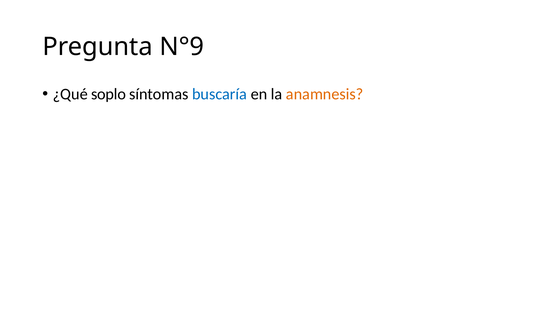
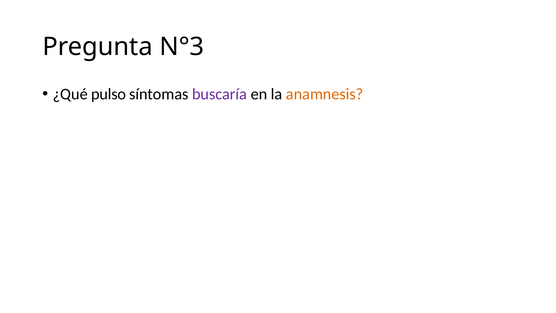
N°9: N°9 -> N°3
soplo: soplo -> pulso
buscaría colour: blue -> purple
